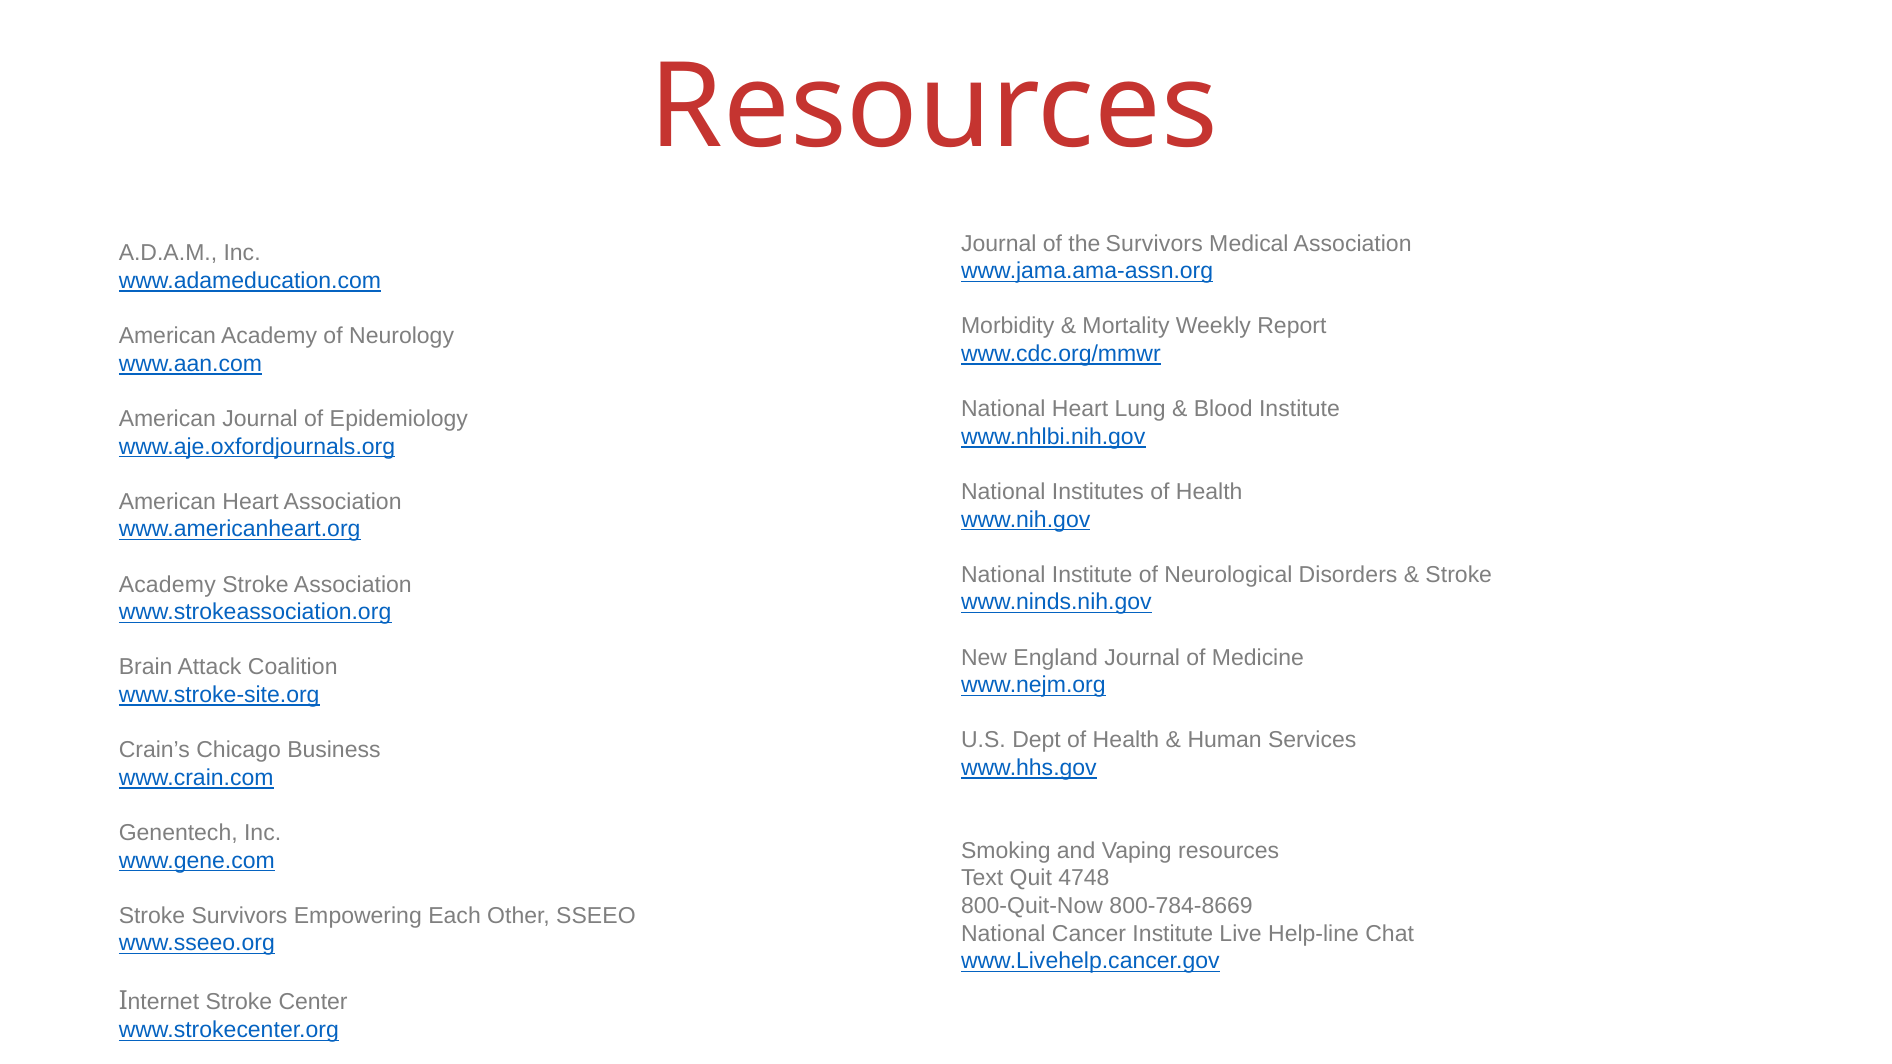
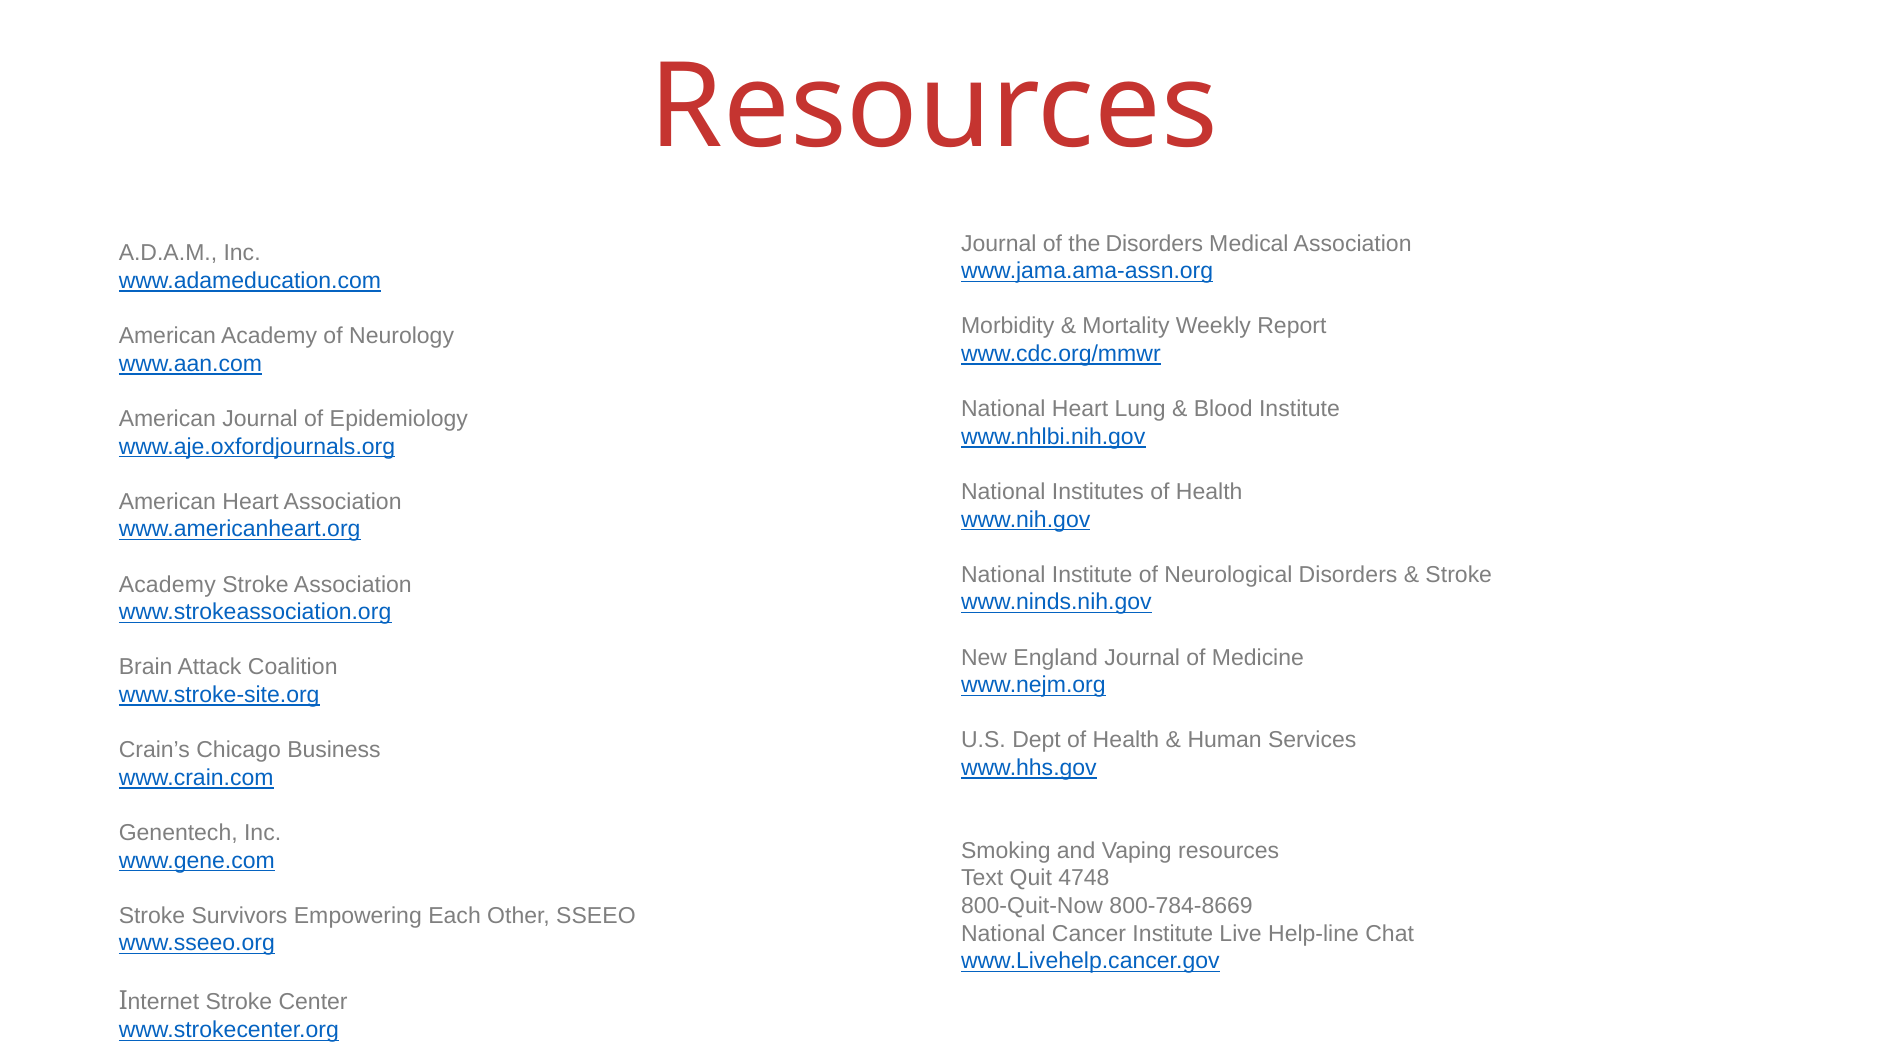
the Survivors: Survivors -> Disorders
